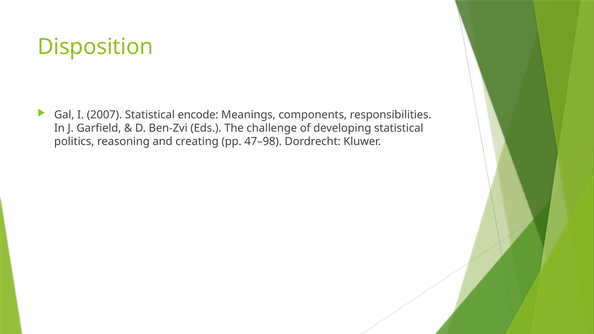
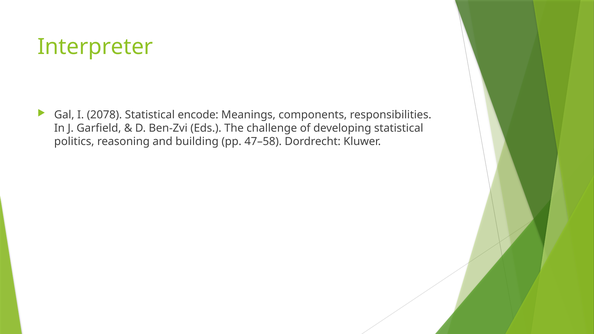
Disposition: Disposition -> Interpreter
2007: 2007 -> 2078
creating: creating -> building
47–98: 47–98 -> 47–58
